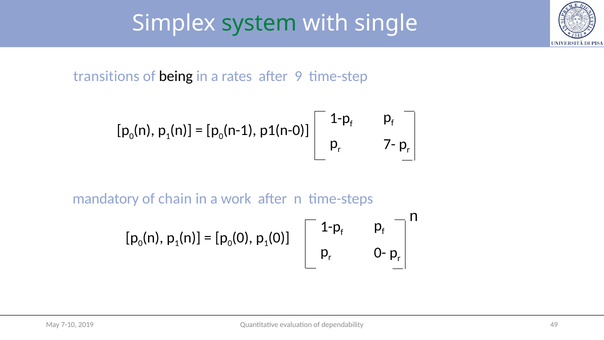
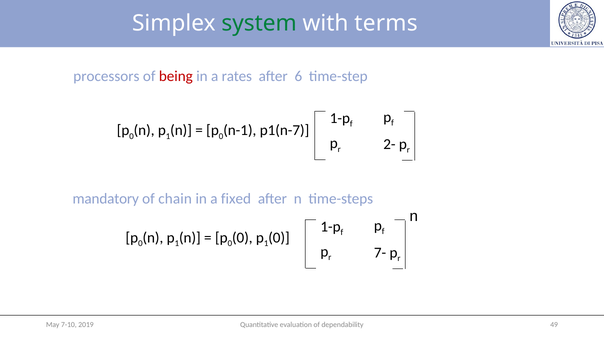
single: single -> terms
transitions: transitions -> processors
being colour: black -> red
9: 9 -> 6
p1(n-0: p1(n-0 -> p1(n-7
7-: 7- -> 2-
work: work -> fixed
0-: 0- -> 7-
